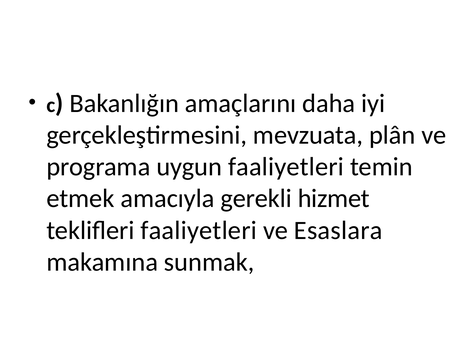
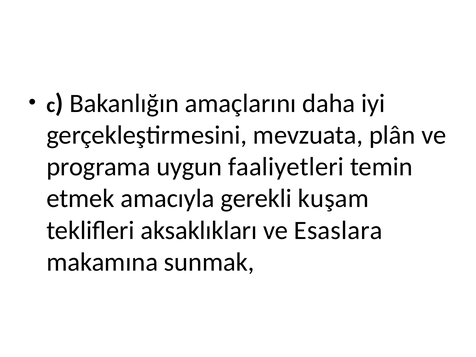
hizmet: hizmet -> kuşam
teklifleri faaliyetleri: faaliyetleri -> aksaklıkları
